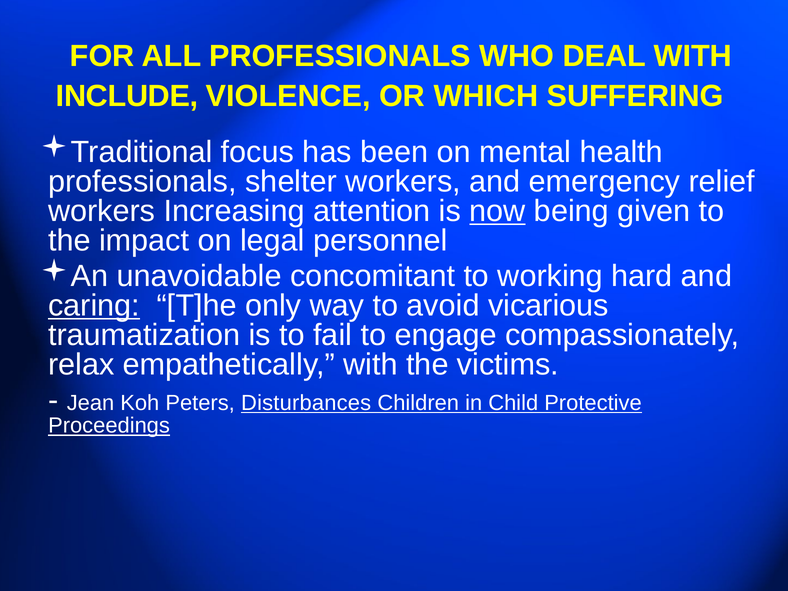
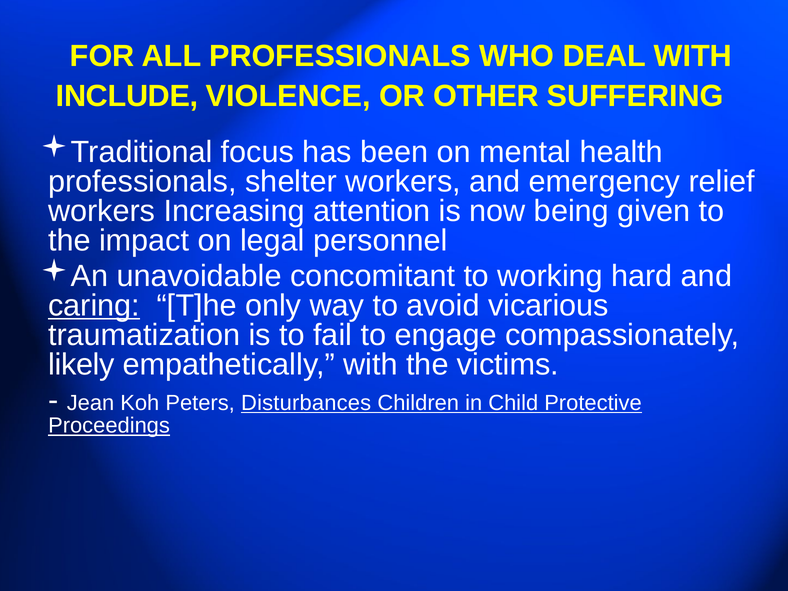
WHICH: WHICH -> OTHER
now underline: present -> none
relax: relax -> likely
